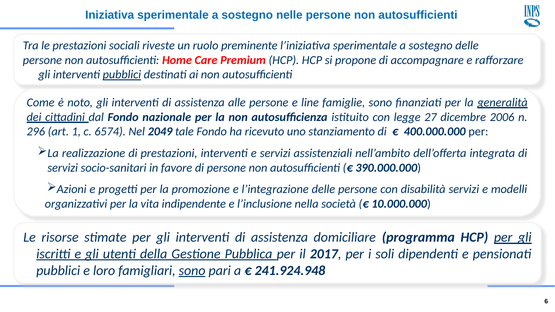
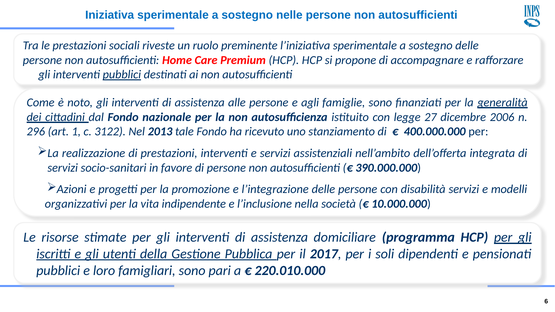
line: line -> agli
6574: 6574 -> 3122
2049: 2049 -> 2013
sono at (192, 271) underline: present -> none
241.924.948: 241.924.948 -> 220.010.000
